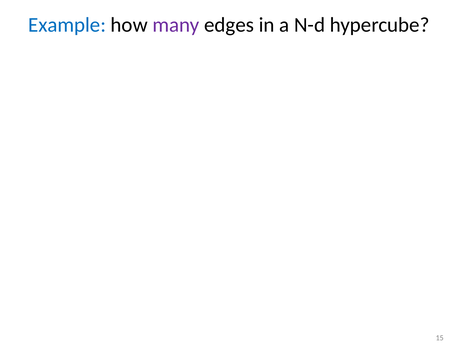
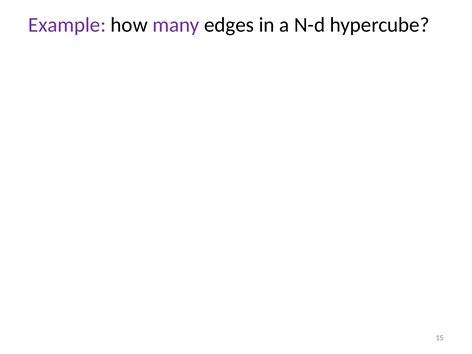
Example colour: blue -> purple
